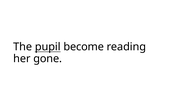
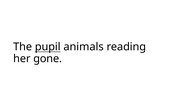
become: become -> animals
